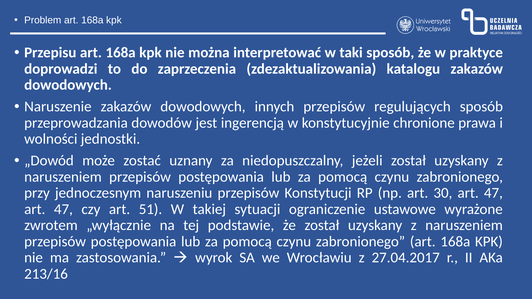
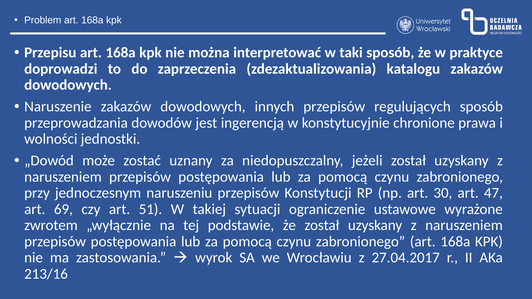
47 at (63, 209): 47 -> 69
